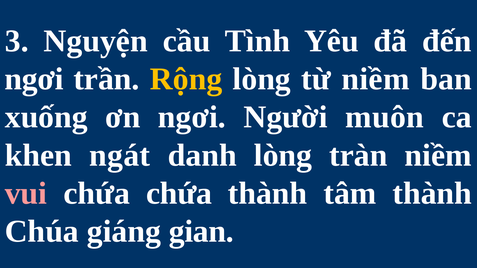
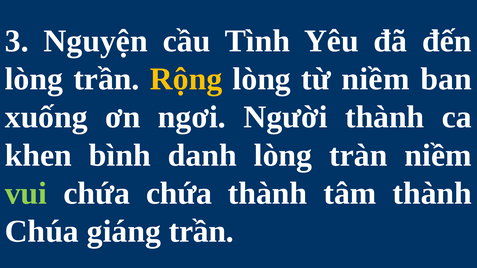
ngơi at (34, 79): ngơi -> lòng
Người muôn: muôn -> thành
ngát: ngát -> bình
vui colour: pink -> light green
giáng gian: gian -> trần
